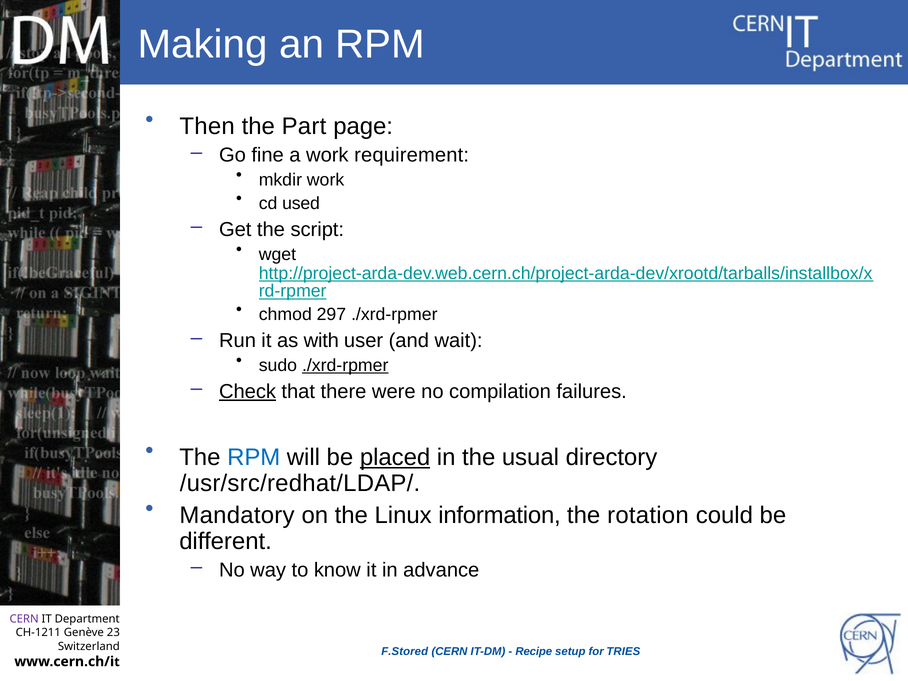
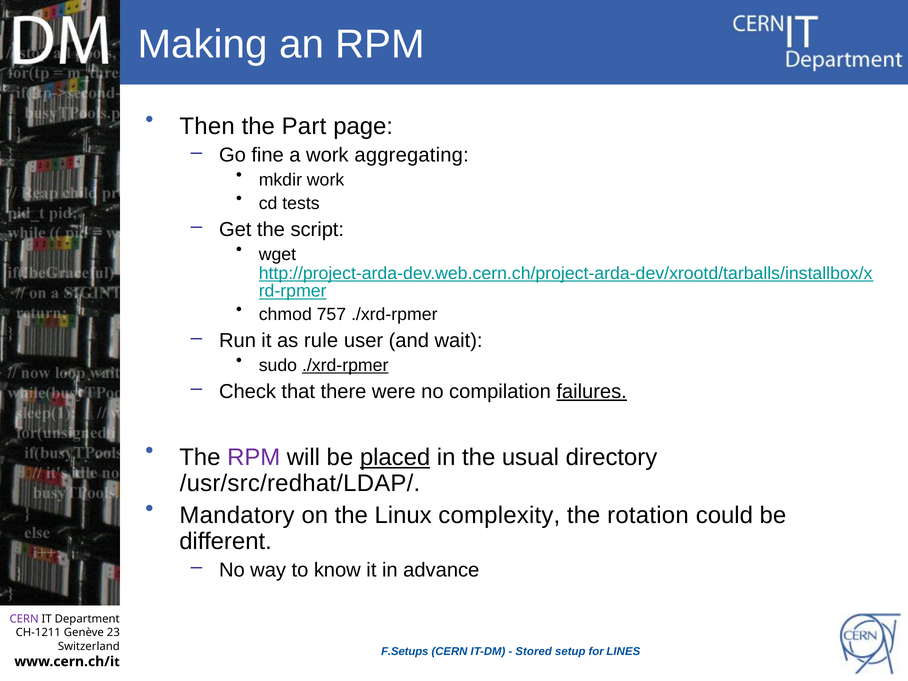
requirement: requirement -> aggregating
used: used -> tests
297: 297 -> 757
with: with -> rule
Check underline: present -> none
failures underline: none -> present
RPM at (254, 457) colour: blue -> purple
information: information -> complexity
F.Stored: F.Stored -> F.Setups
Recipe: Recipe -> Stored
TRIES: TRIES -> LINES
